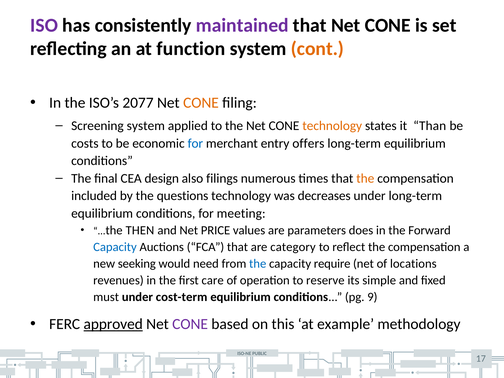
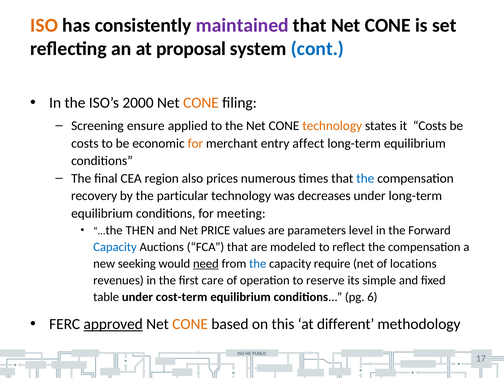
ISO colour: purple -> orange
function: function -> proposal
cont colour: orange -> blue
2077: 2077 -> 2000
Screening system: system -> ensure
it Than: Than -> Costs
for at (195, 143) colour: blue -> orange
offers: offers -> affect
design: design -> region
filings: filings -> prices
the at (365, 178) colour: orange -> blue
included: included -> recovery
questions: questions -> particular
does: does -> level
category: category -> modeled
need underline: none -> present
must: must -> table
9: 9 -> 6
CONE at (190, 324) colour: purple -> orange
example: example -> different
